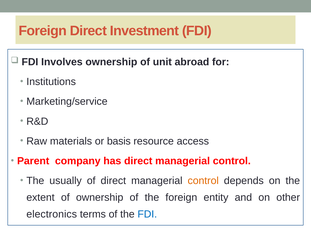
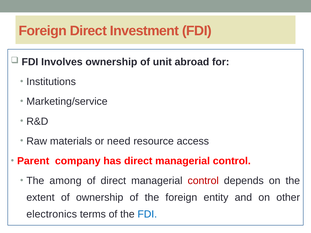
basis: basis -> need
usually: usually -> among
control at (203, 181) colour: orange -> red
